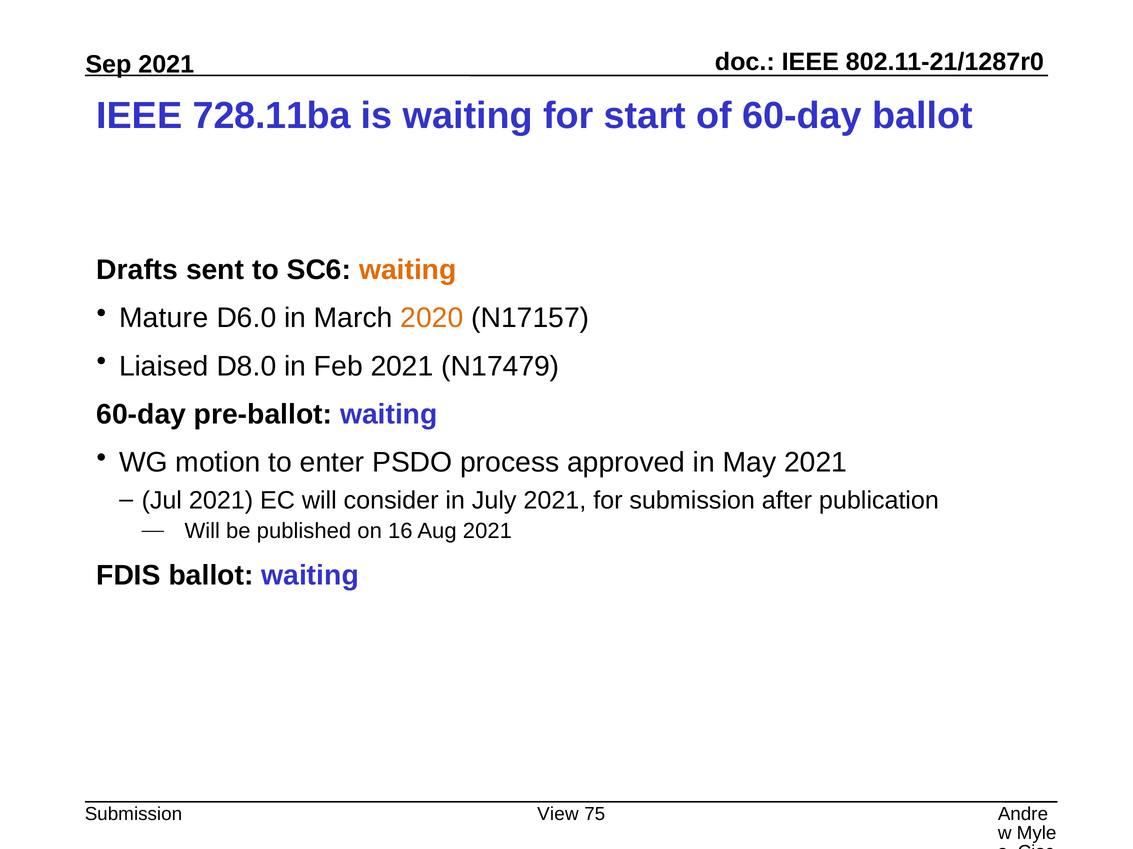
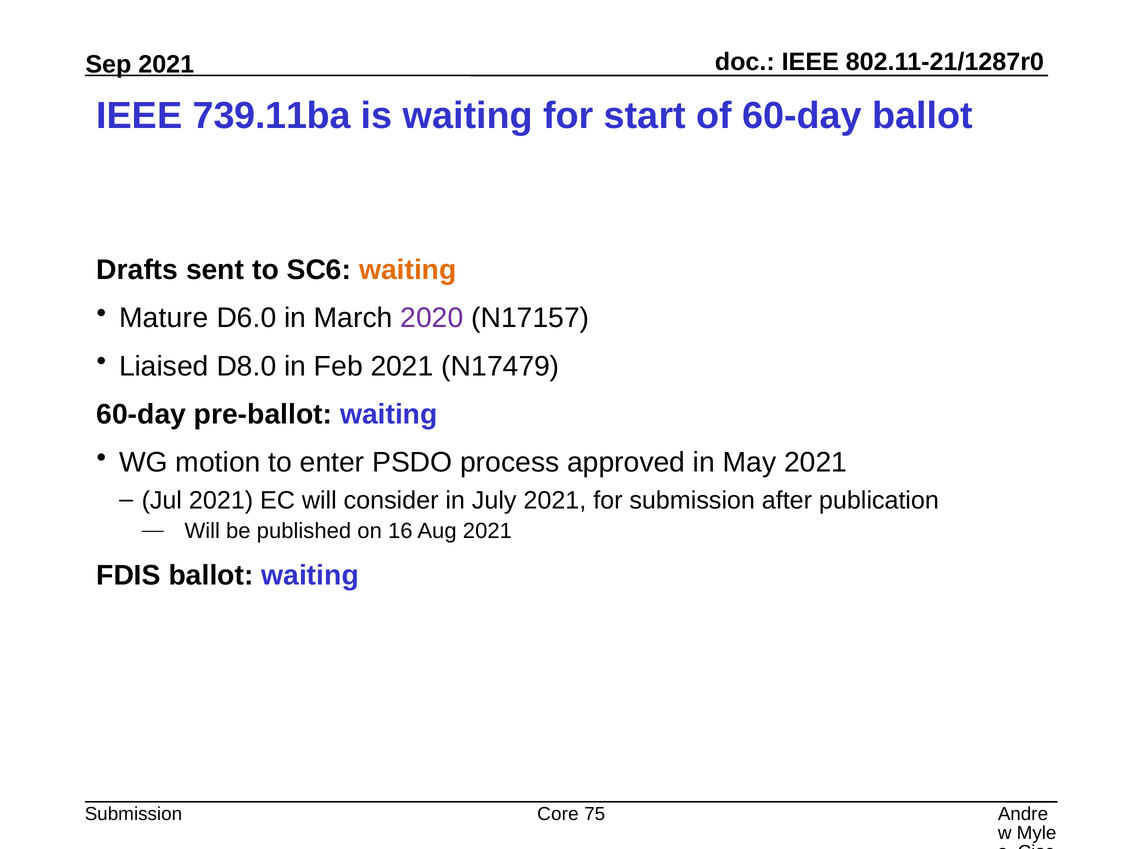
728.11ba: 728.11ba -> 739.11ba
2020 colour: orange -> purple
View: View -> Core
